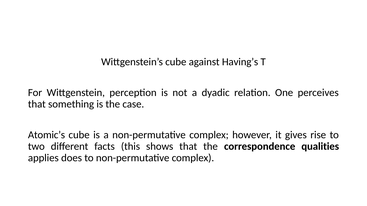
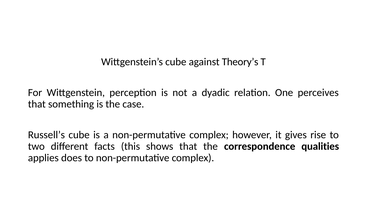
Having’s: Having’s -> Theory’s
Atomic’s: Atomic’s -> Russell’s
